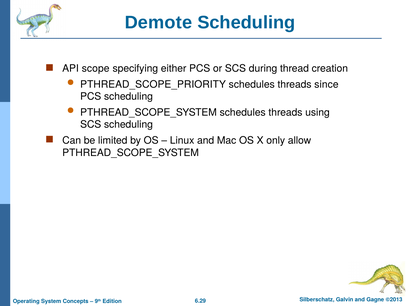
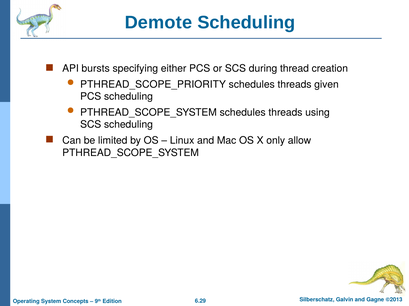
scope: scope -> bursts
since: since -> given
